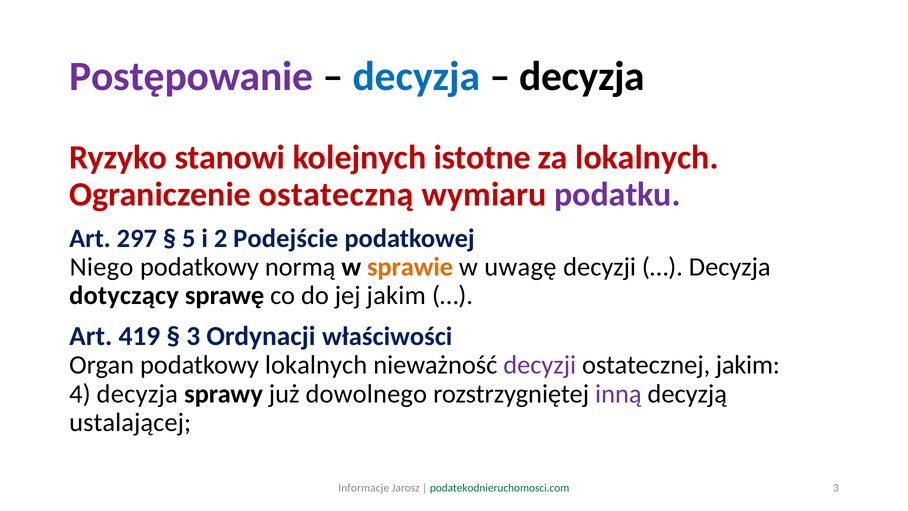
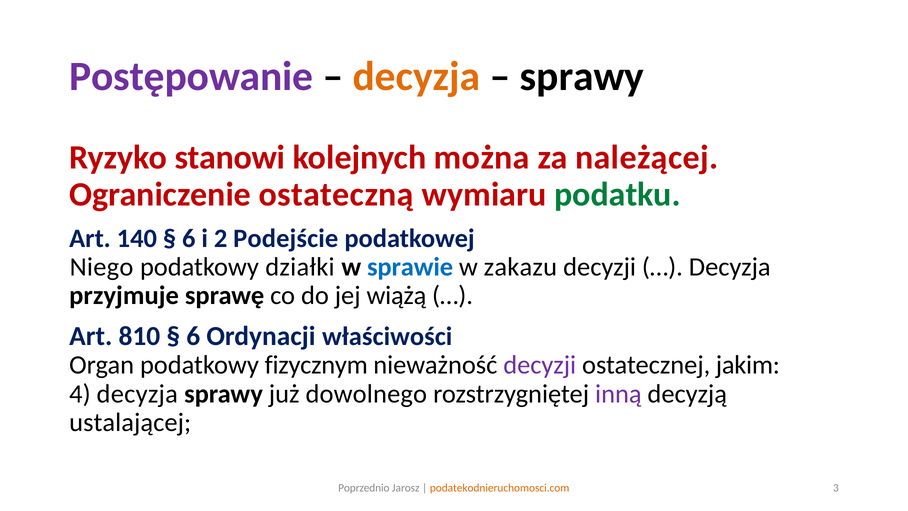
decyzja at (417, 76) colour: blue -> orange
decyzja at (582, 76): decyzja -> sprawy
istotne: istotne -> można
za lokalnych: lokalnych -> należącej
podatku colour: purple -> green
297: 297 -> 140
5 at (189, 238): 5 -> 6
normą: normą -> działki
sprawie colour: orange -> blue
uwagę: uwagę -> zakazu
dotyczący: dotyczący -> przyjmuje
jej jakim: jakim -> wiążą
419: 419 -> 810
3 at (193, 336): 3 -> 6
podatkowy lokalnych: lokalnych -> fizycznym
Informacje: Informacje -> Poprzednio
podatekodnieruchomosci.com colour: green -> orange
